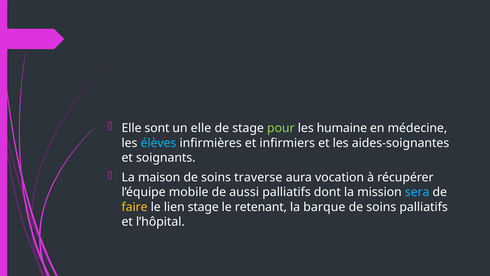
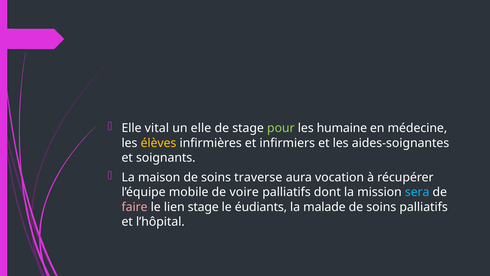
sont: sont -> vital
élèves colour: light blue -> yellow
aussi: aussi -> voire
faire colour: yellow -> pink
retenant: retenant -> éudiants
barque: barque -> malade
